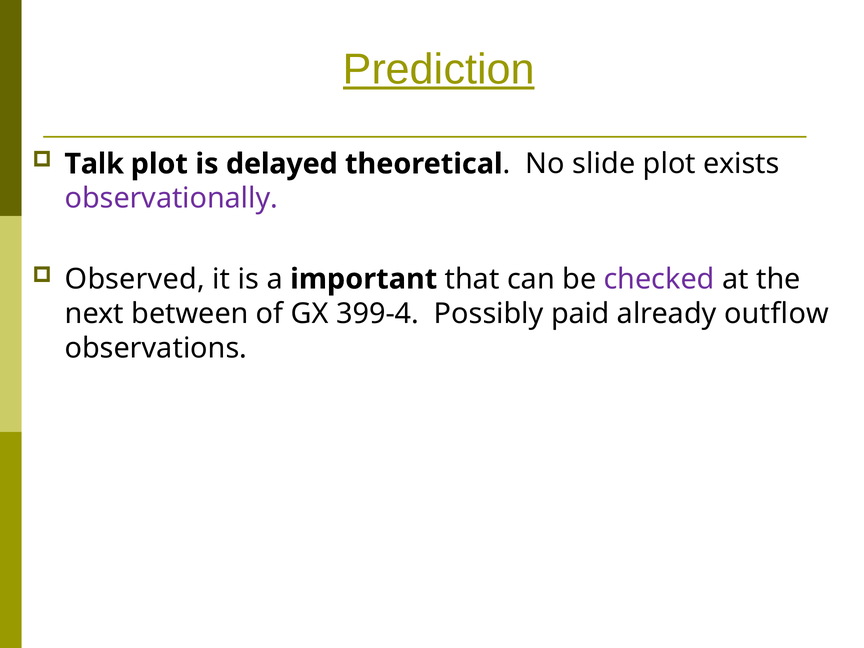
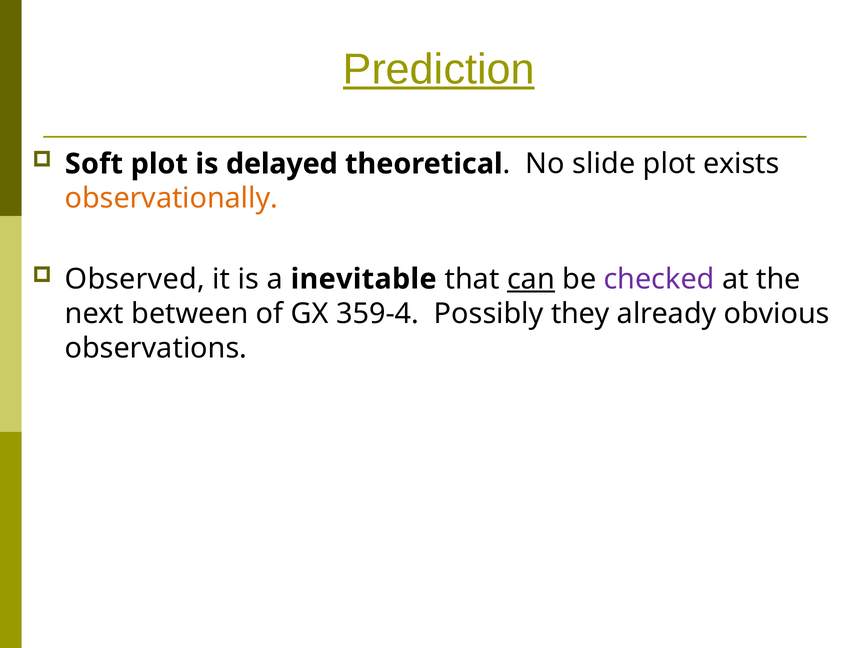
Talk: Talk -> Soft
observationally colour: purple -> orange
important: important -> inevitable
can underline: none -> present
399-4: 399-4 -> 359-4
paid: paid -> they
outflow: outflow -> obvious
